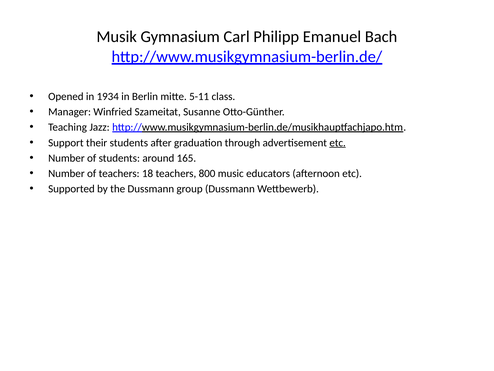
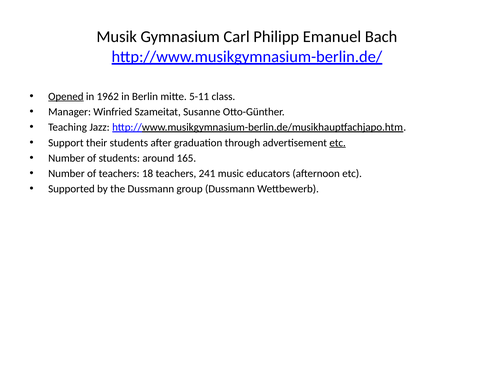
Opened underline: none -> present
1934: 1934 -> 1962
800: 800 -> 241
